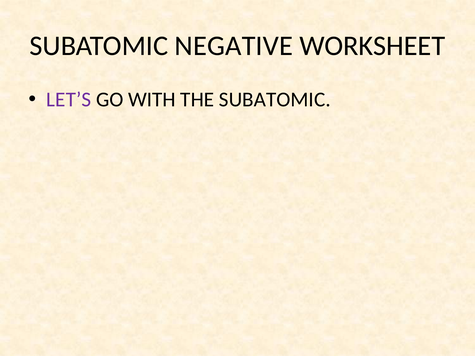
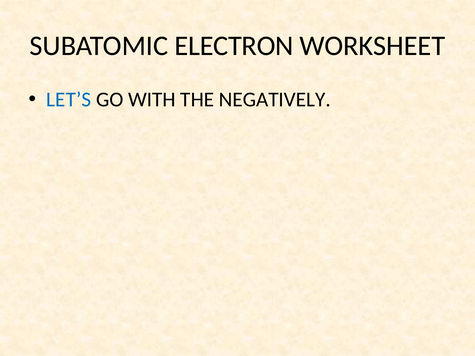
NEGATIVE: NEGATIVE -> ELECTRON
LET’S colour: purple -> blue
THE SUBATOMIC: SUBATOMIC -> NEGATIVELY
